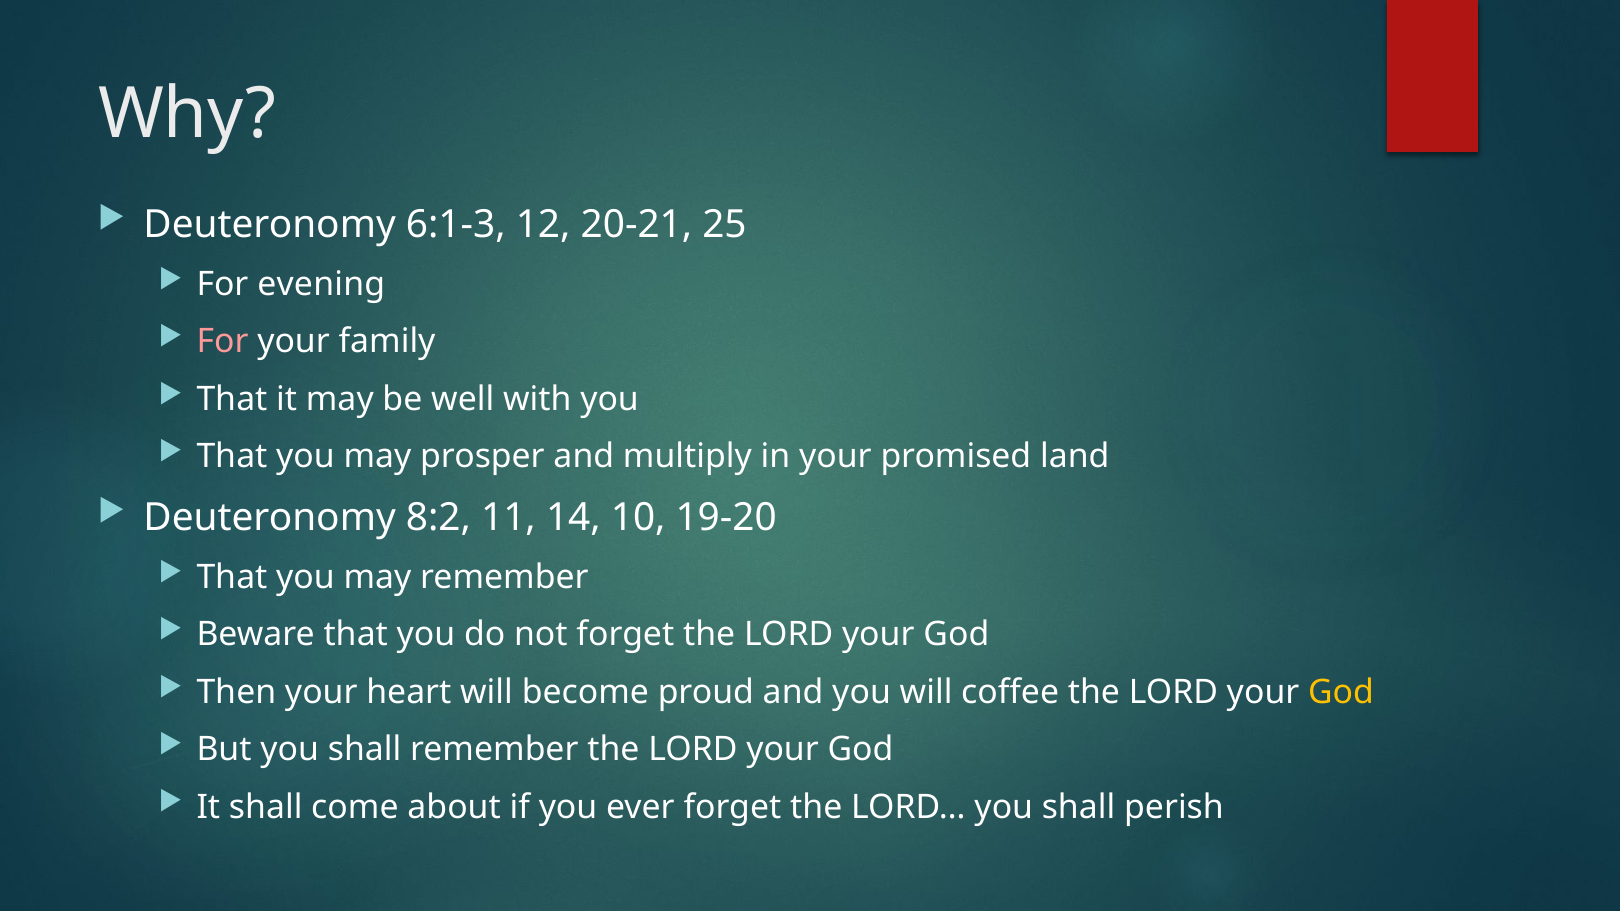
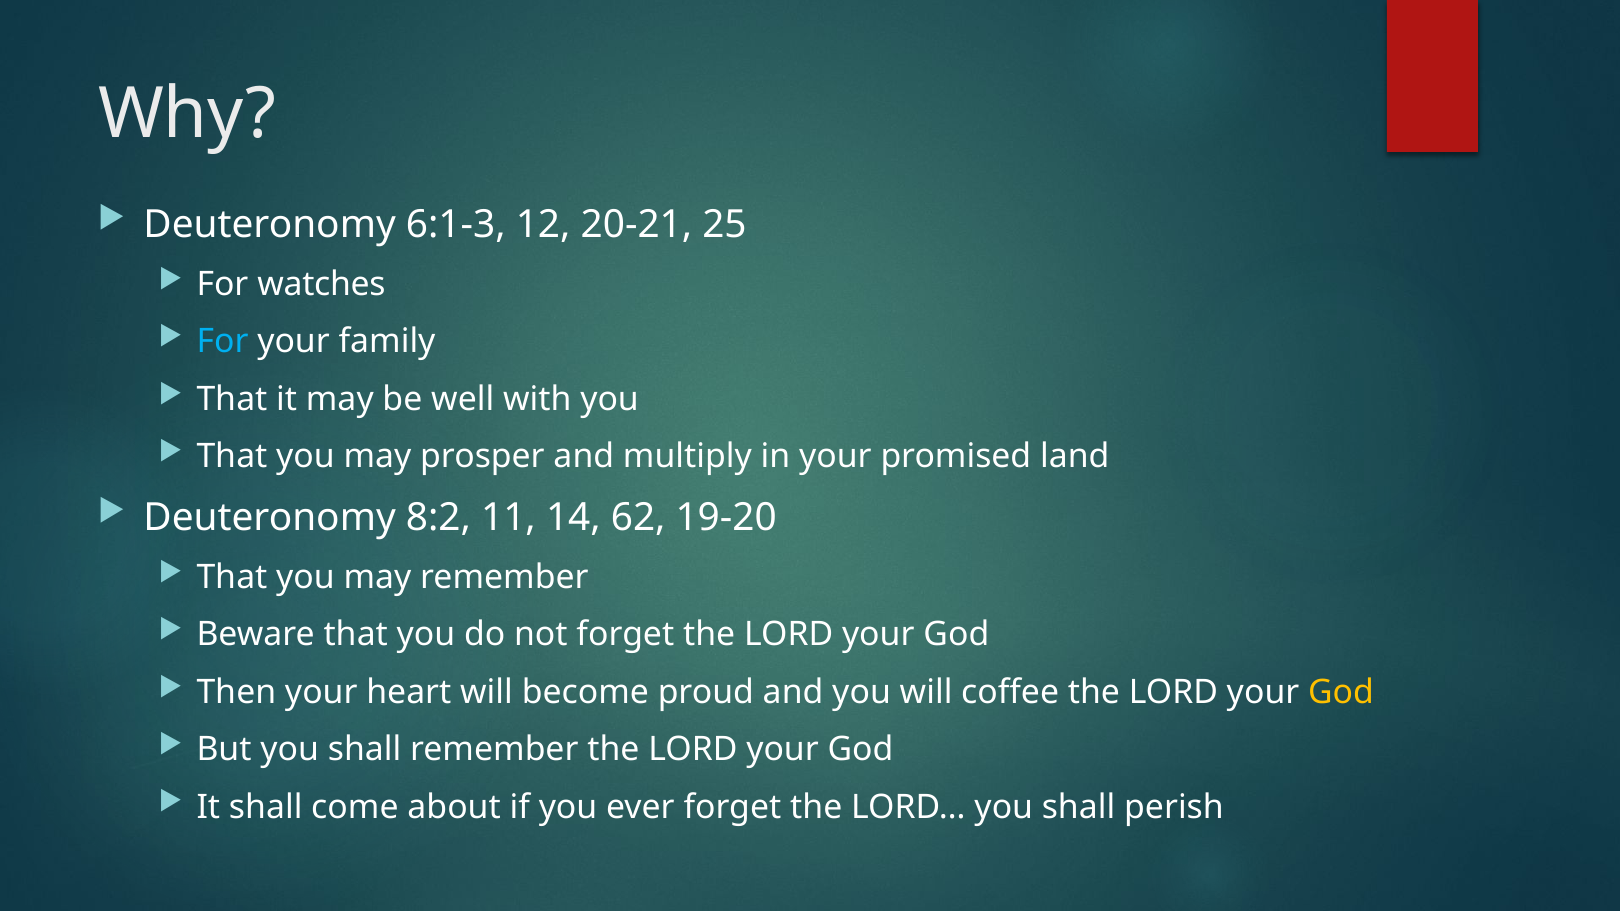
evening: evening -> watches
For at (223, 342) colour: pink -> light blue
10: 10 -> 62
